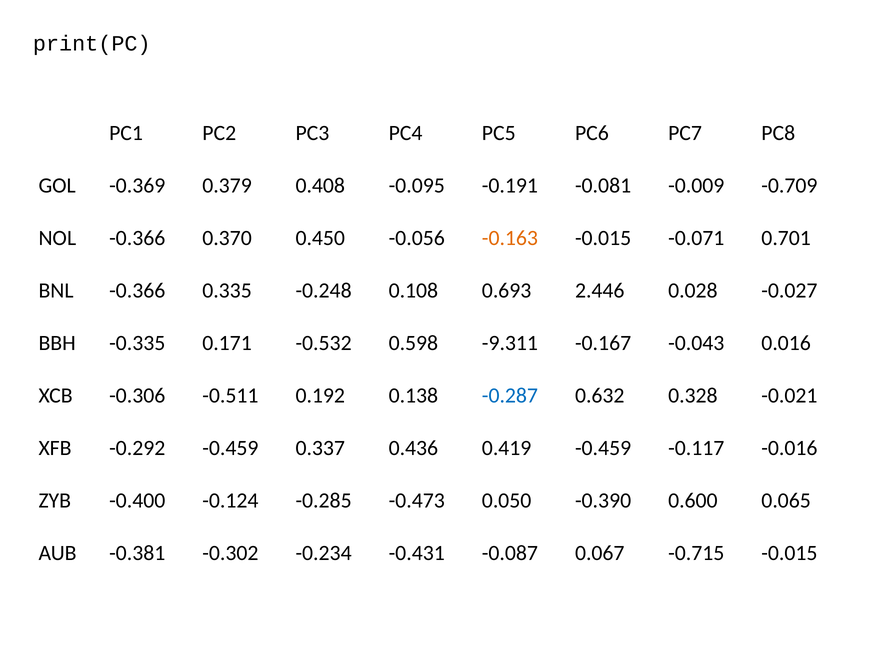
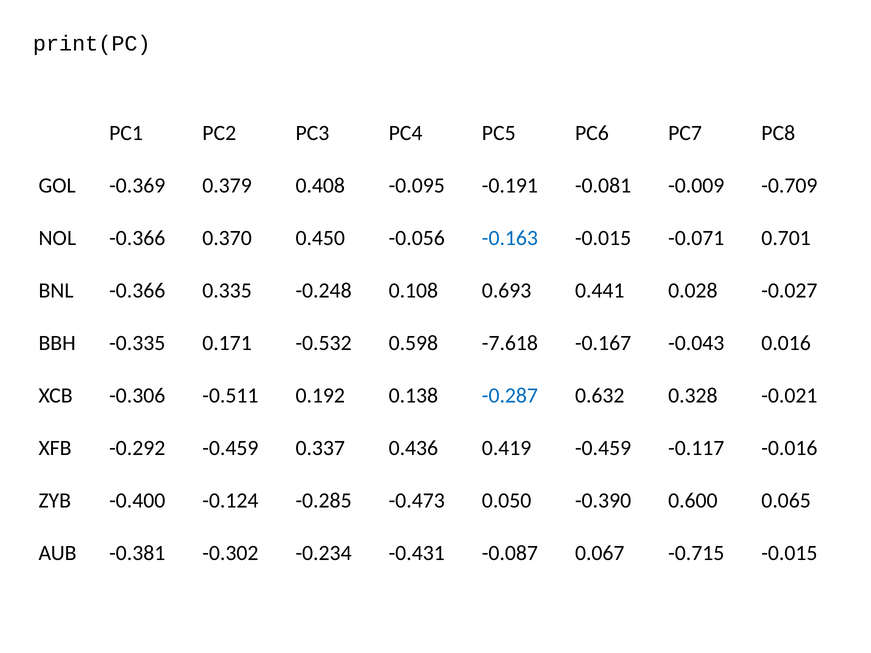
-0.163 colour: orange -> blue
2.446: 2.446 -> 0.441
-9.311: -9.311 -> -7.618
